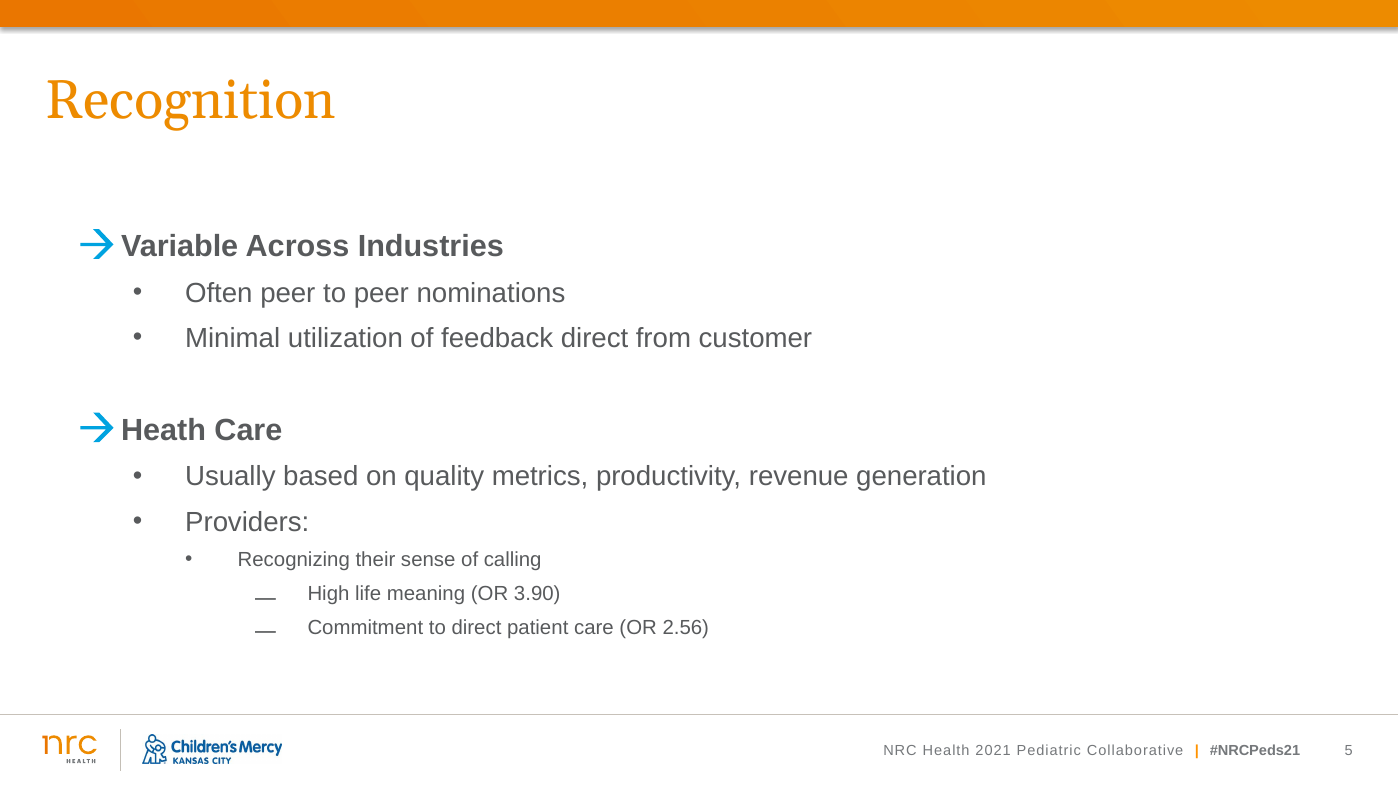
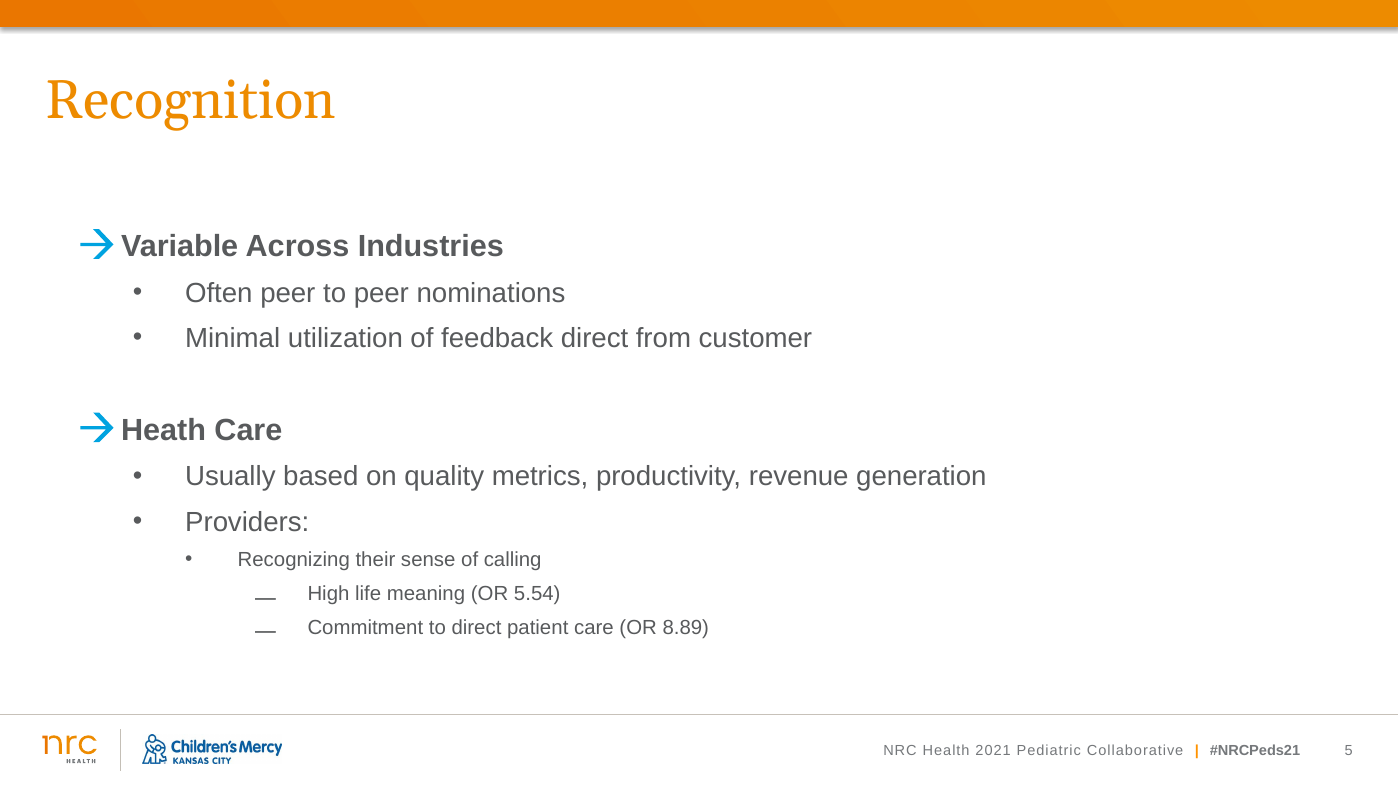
3.90: 3.90 -> 5.54
2.56: 2.56 -> 8.89
